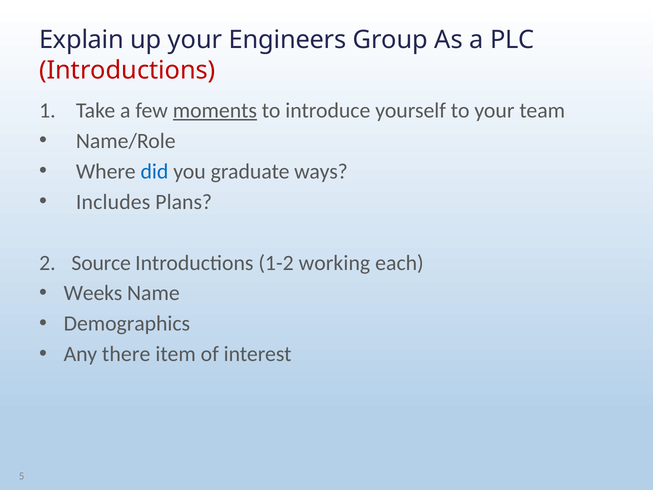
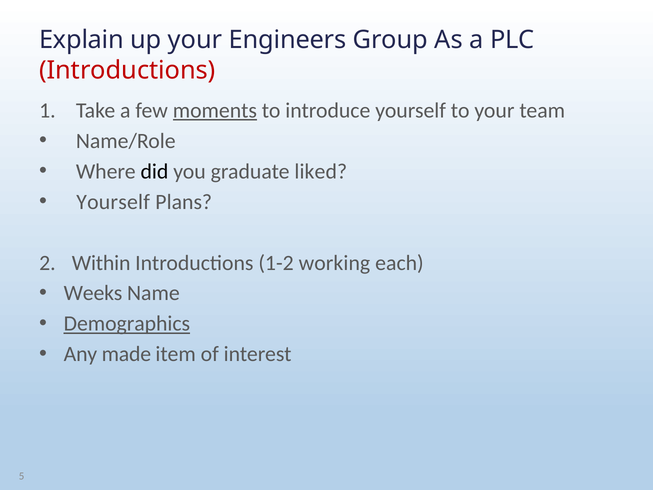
did colour: blue -> black
ways: ways -> liked
Includes at (113, 202): Includes -> Yourself
Source: Source -> Within
Demographics underline: none -> present
there: there -> made
